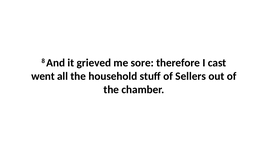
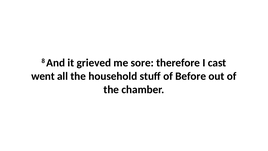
Sellers: Sellers -> Before
